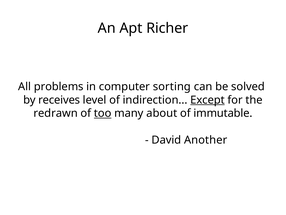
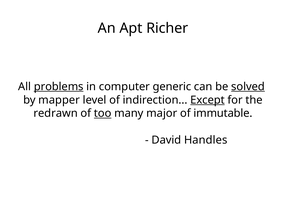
problems underline: none -> present
sorting: sorting -> generic
solved underline: none -> present
receives: receives -> mapper
about: about -> major
Another: Another -> Handles
